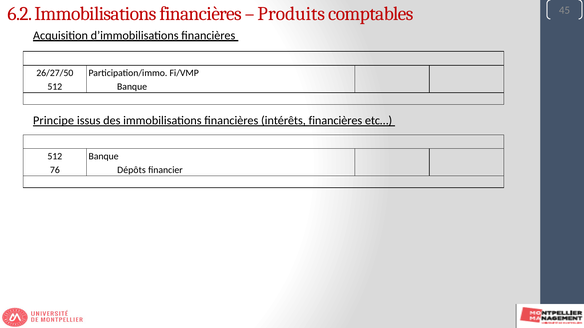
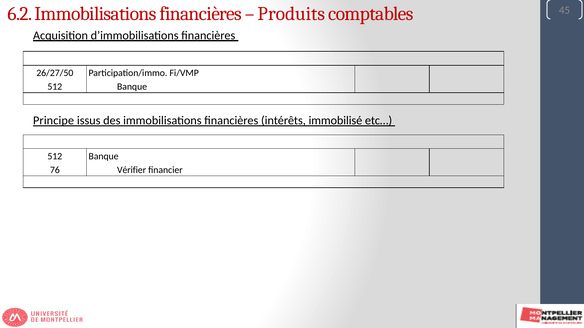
intérêts financières: financières -> immobilisé
Dépôts: Dépôts -> Vérifier
